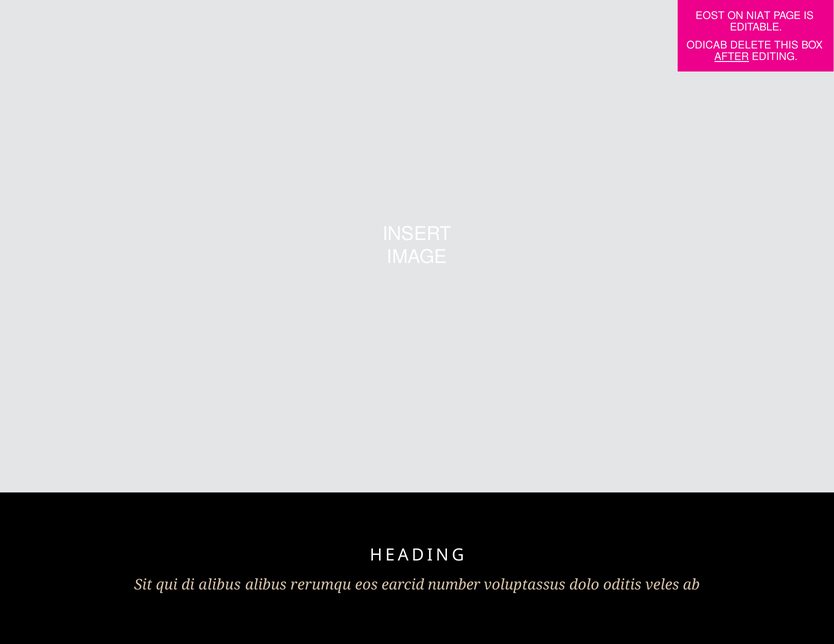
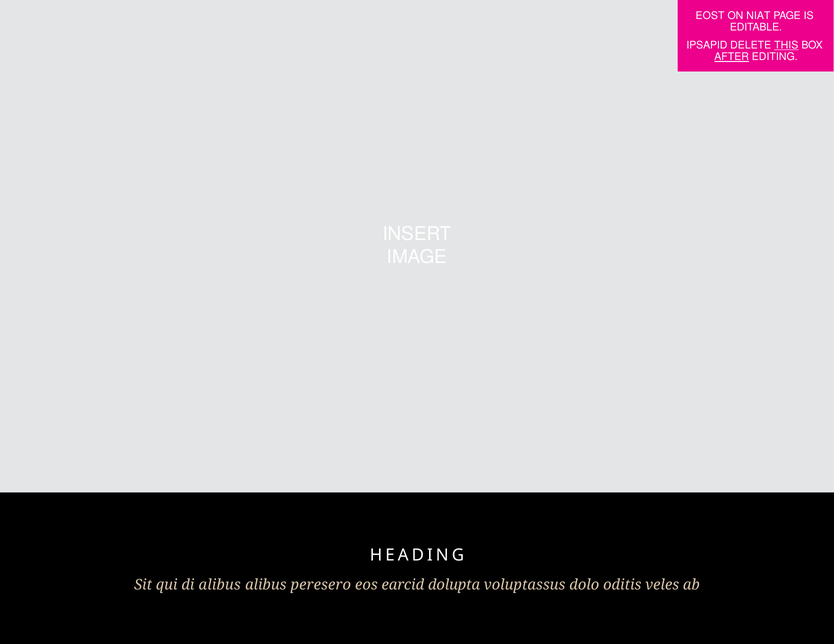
ODICAB: ODICAB -> IPSAPID
THIS underline: none -> present
rerumqu: rerumqu -> peresero
number: number -> dolupta
